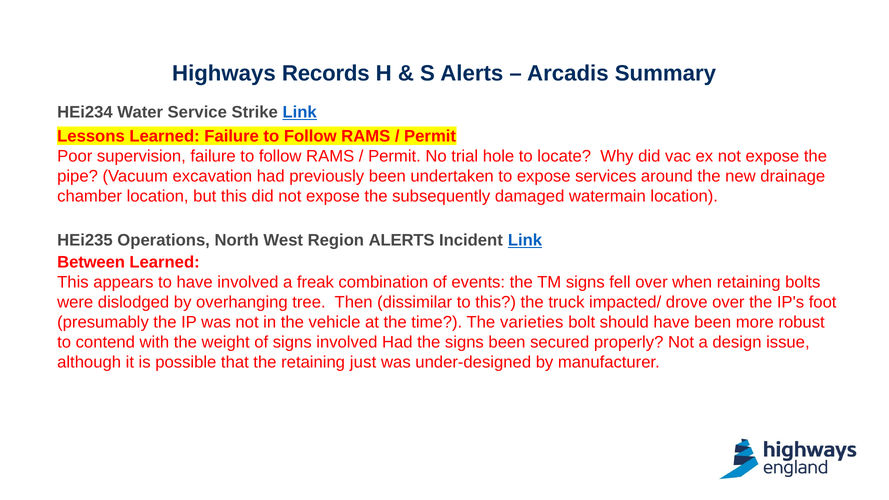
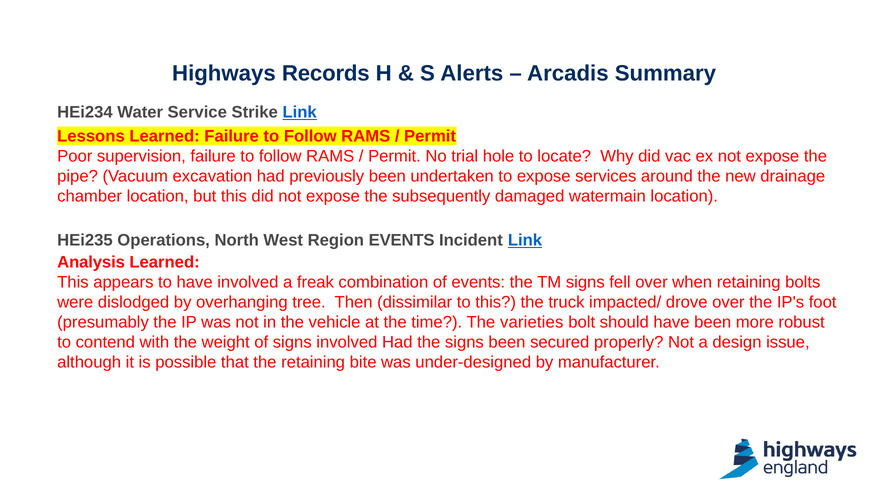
Region ALERTS: ALERTS -> EVENTS
Between: Between -> Analysis
just: just -> bite
